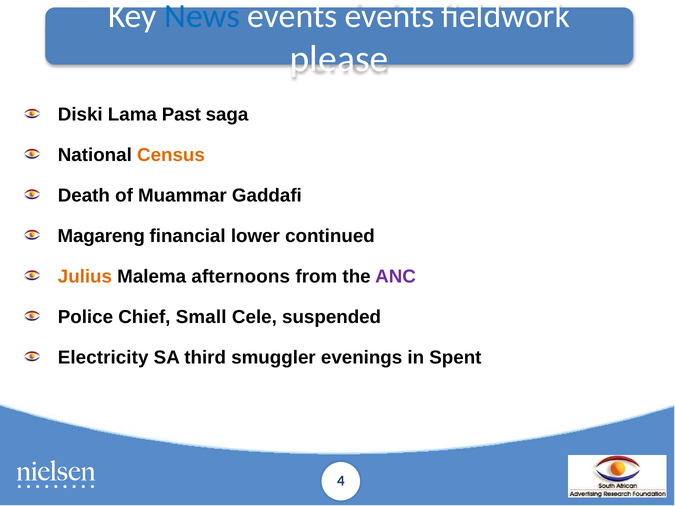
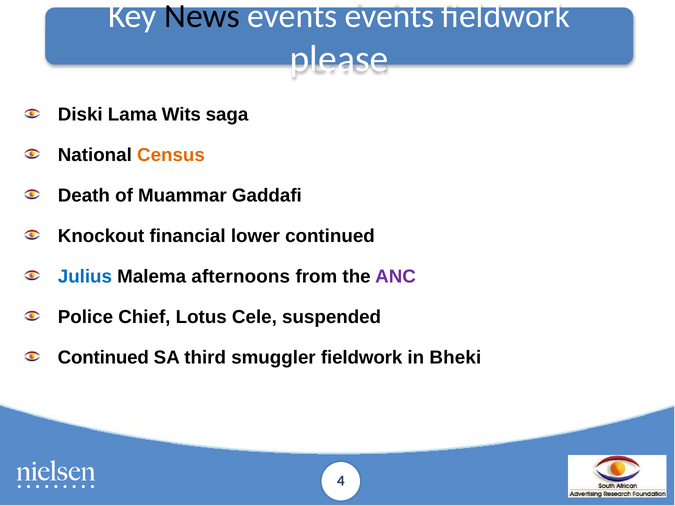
News colour: blue -> black
Past: Past -> Wits
Magareng: Magareng -> Knockout
Julius colour: orange -> blue
Small: Small -> Lotus
Electricity at (103, 358): Electricity -> Continued
smuggler evenings: evenings -> fieldwork
Spent: Spent -> Bheki
